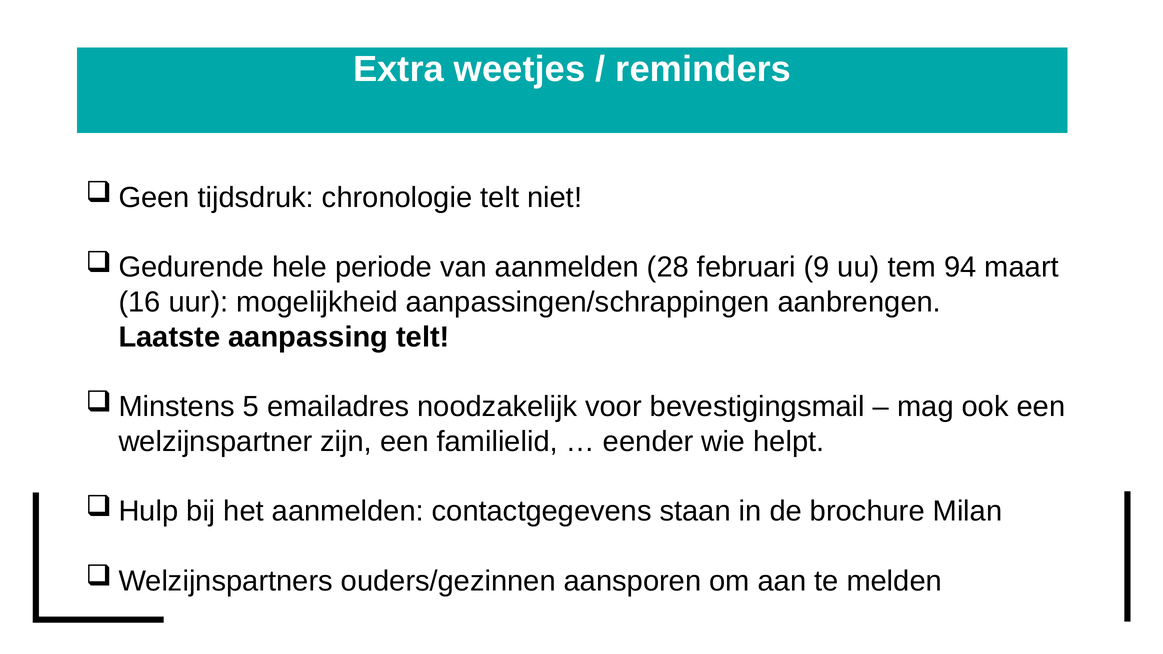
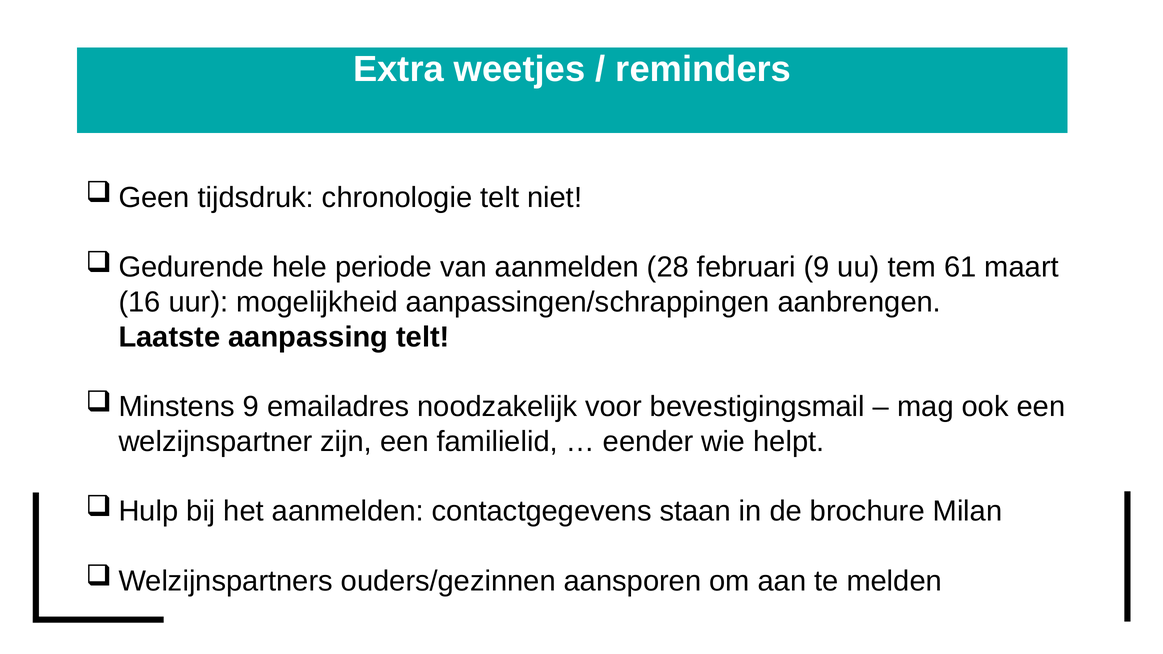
94: 94 -> 61
5 at (251, 407): 5 -> 9
